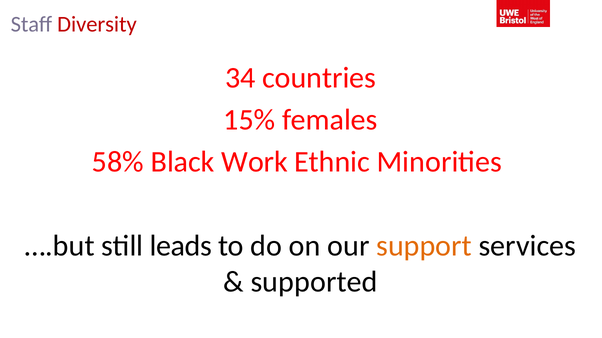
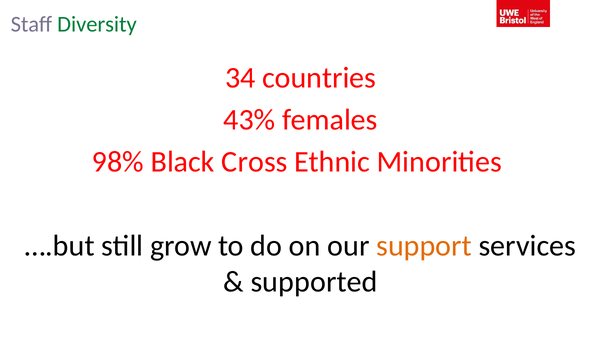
Diversity colour: red -> green
15%: 15% -> 43%
58%: 58% -> 98%
Work: Work -> Cross
leads: leads -> grow
